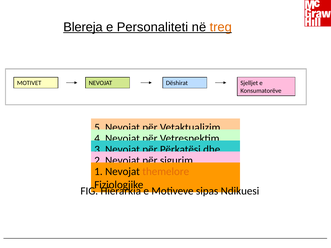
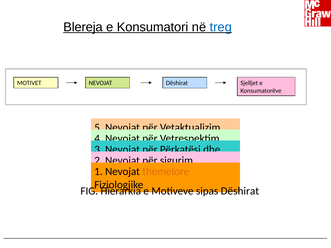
Personaliteti: Personaliteti -> Konsumatori
treg colour: orange -> blue
sipas Ndikuesi: Ndikuesi -> Dëshirat
